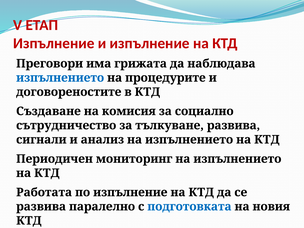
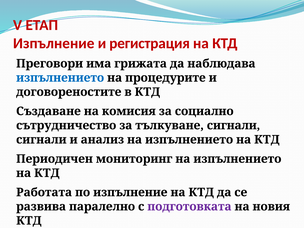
и изпълнение: изпълнение -> регистрация
тълкуване развива: развива -> сигнали
подготовката colour: blue -> purple
